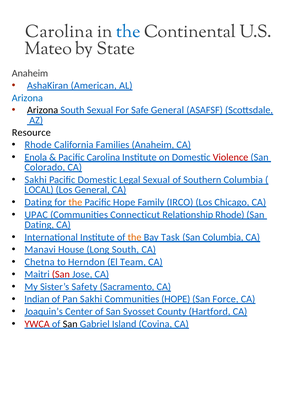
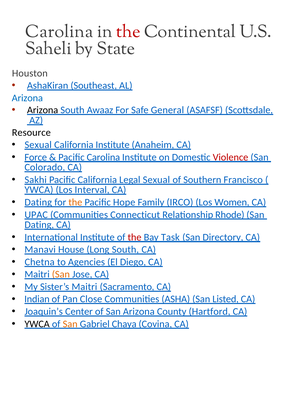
the at (128, 32) colour: blue -> red
Mateo: Mateo -> Saheli
Anaheim at (30, 73): Anaheim -> Houston
American: American -> Southeast
South Sexual: Sexual -> Awaaz
Rhode at (38, 145): Rhode -> Sexual
California Families: Families -> Institute
Enola: Enola -> Force
Pacific Domestic: Domestic -> California
Southern Columbia: Columbia -> Francisco
LOCAL at (39, 190): LOCAL -> YWCA
Los General: General -> Interval
Chicago: Chicago -> Women
the at (135, 238) colour: orange -> red
San Columbia: Columbia -> Directory
Herndon: Herndon -> Agencies
Team: Team -> Diego
San at (61, 275) colour: red -> orange
Sister’s Safety: Safety -> Maitri
Pan Sakhi: Sakhi -> Close
Communities HOPE: HOPE -> ASHA
Force: Force -> Listed
San Syosset: Syosset -> Arizona
YWCA at (37, 324) colour: red -> black
San at (70, 324) colour: black -> orange
Island: Island -> Chaya
